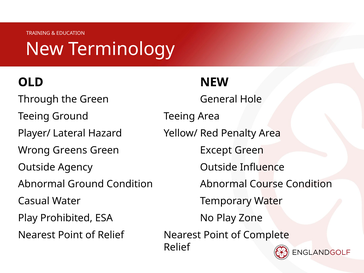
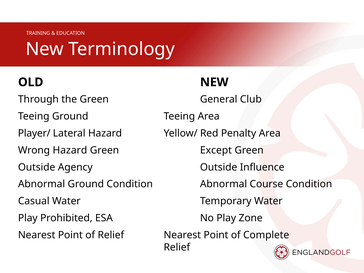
Hole: Hole -> Club
Wrong Greens: Greens -> Hazard
